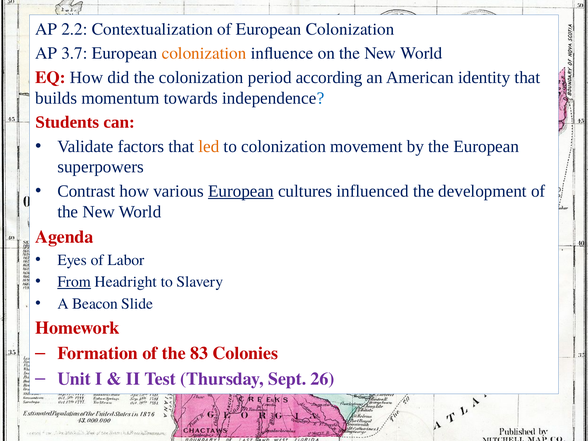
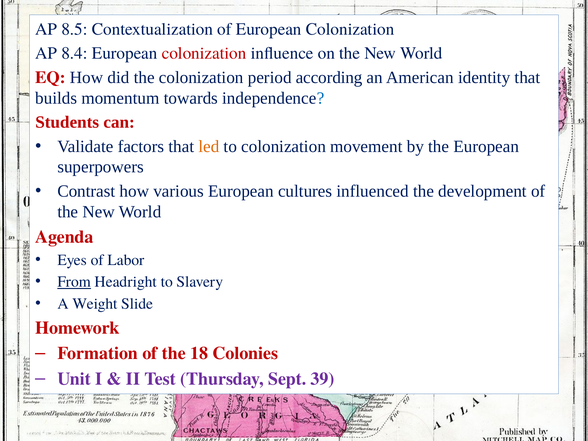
2.2: 2.2 -> 8.5
3.7: 3.7 -> 8.4
colonization at (204, 53) colour: orange -> red
European at (241, 191) underline: present -> none
Beacon: Beacon -> Weight
83: 83 -> 18
26: 26 -> 39
